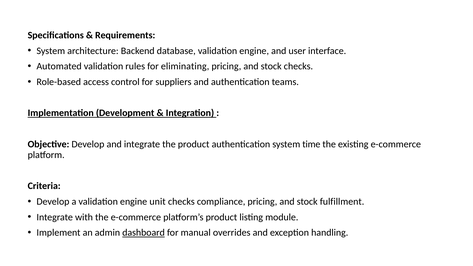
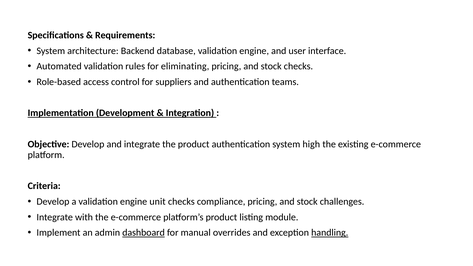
time: time -> high
fulfillment: fulfillment -> challenges
handling underline: none -> present
